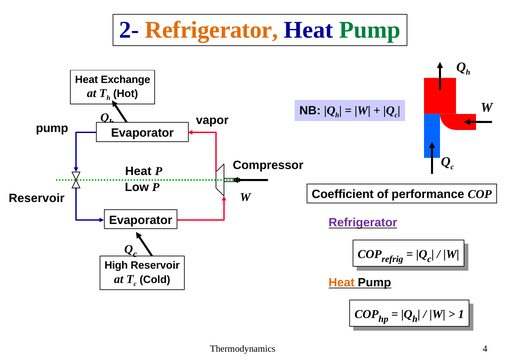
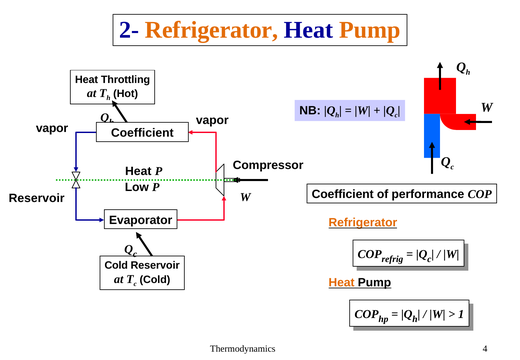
Pump at (370, 30) colour: green -> orange
Exchange: Exchange -> Throttling
pump at (52, 128): pump -> vapor
Evaporator at (142, 133): Evaporator -> Coefficient
Refrigerator at (363, 223) colour: purple -> orange
High at (116, 265): High -> Cold
